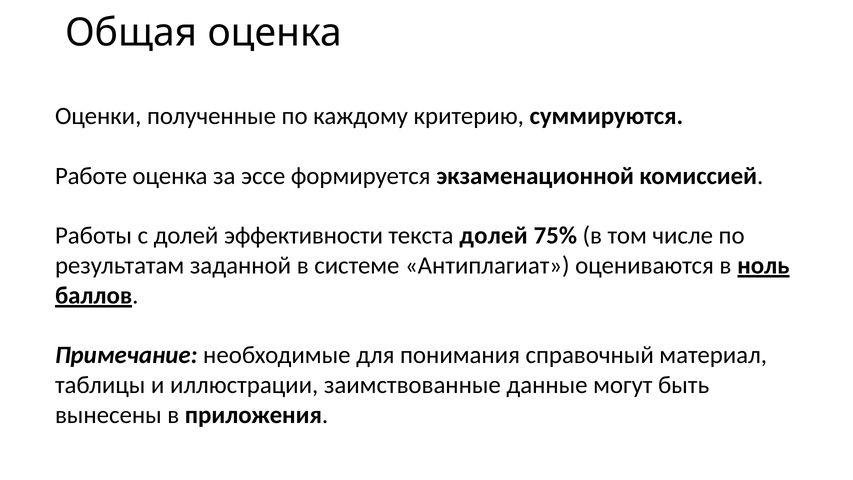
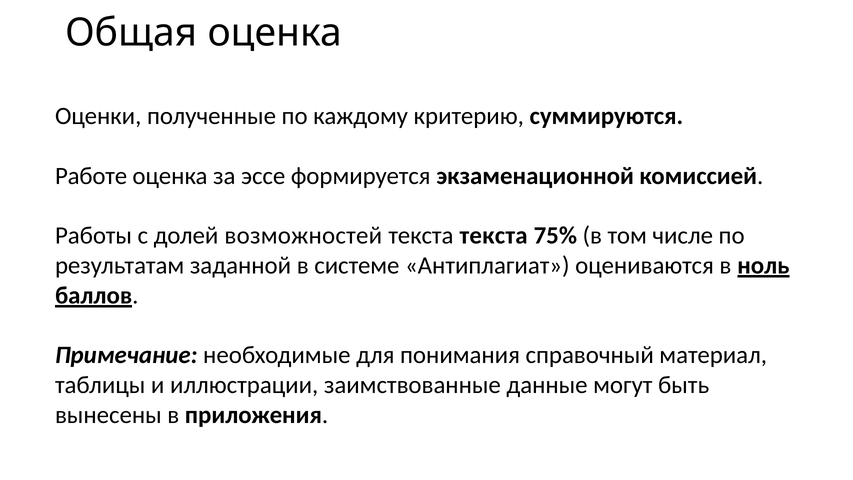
эффективности: эффективности -> возможностей
текста долей: долей -> текста
